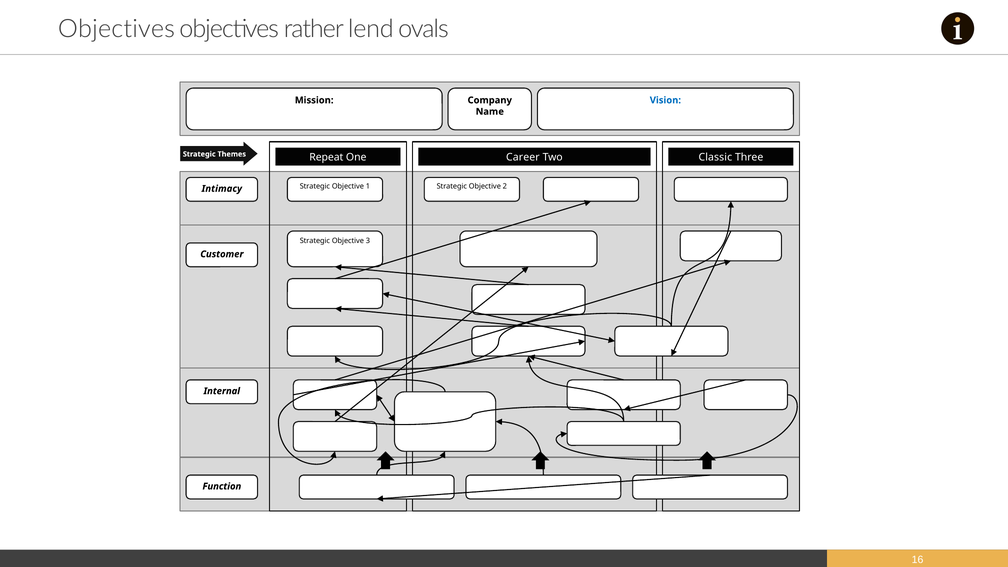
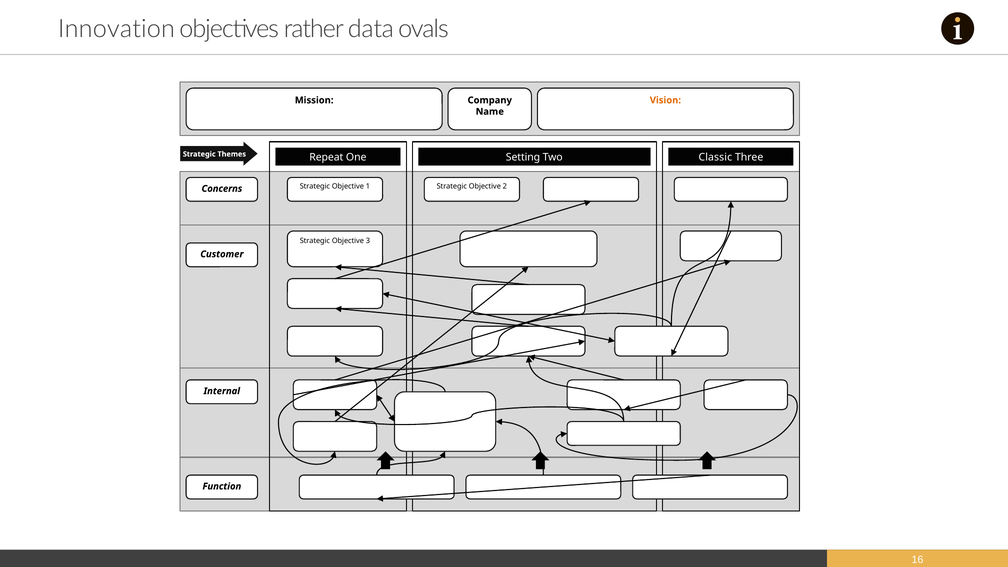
Objectives at (116, 29): Objectives -> Innovation
lend: lend -> data
Vision colour: blue -> orange
Career: Career -> Setting
Intimacy: Intimacy -> Concerns
